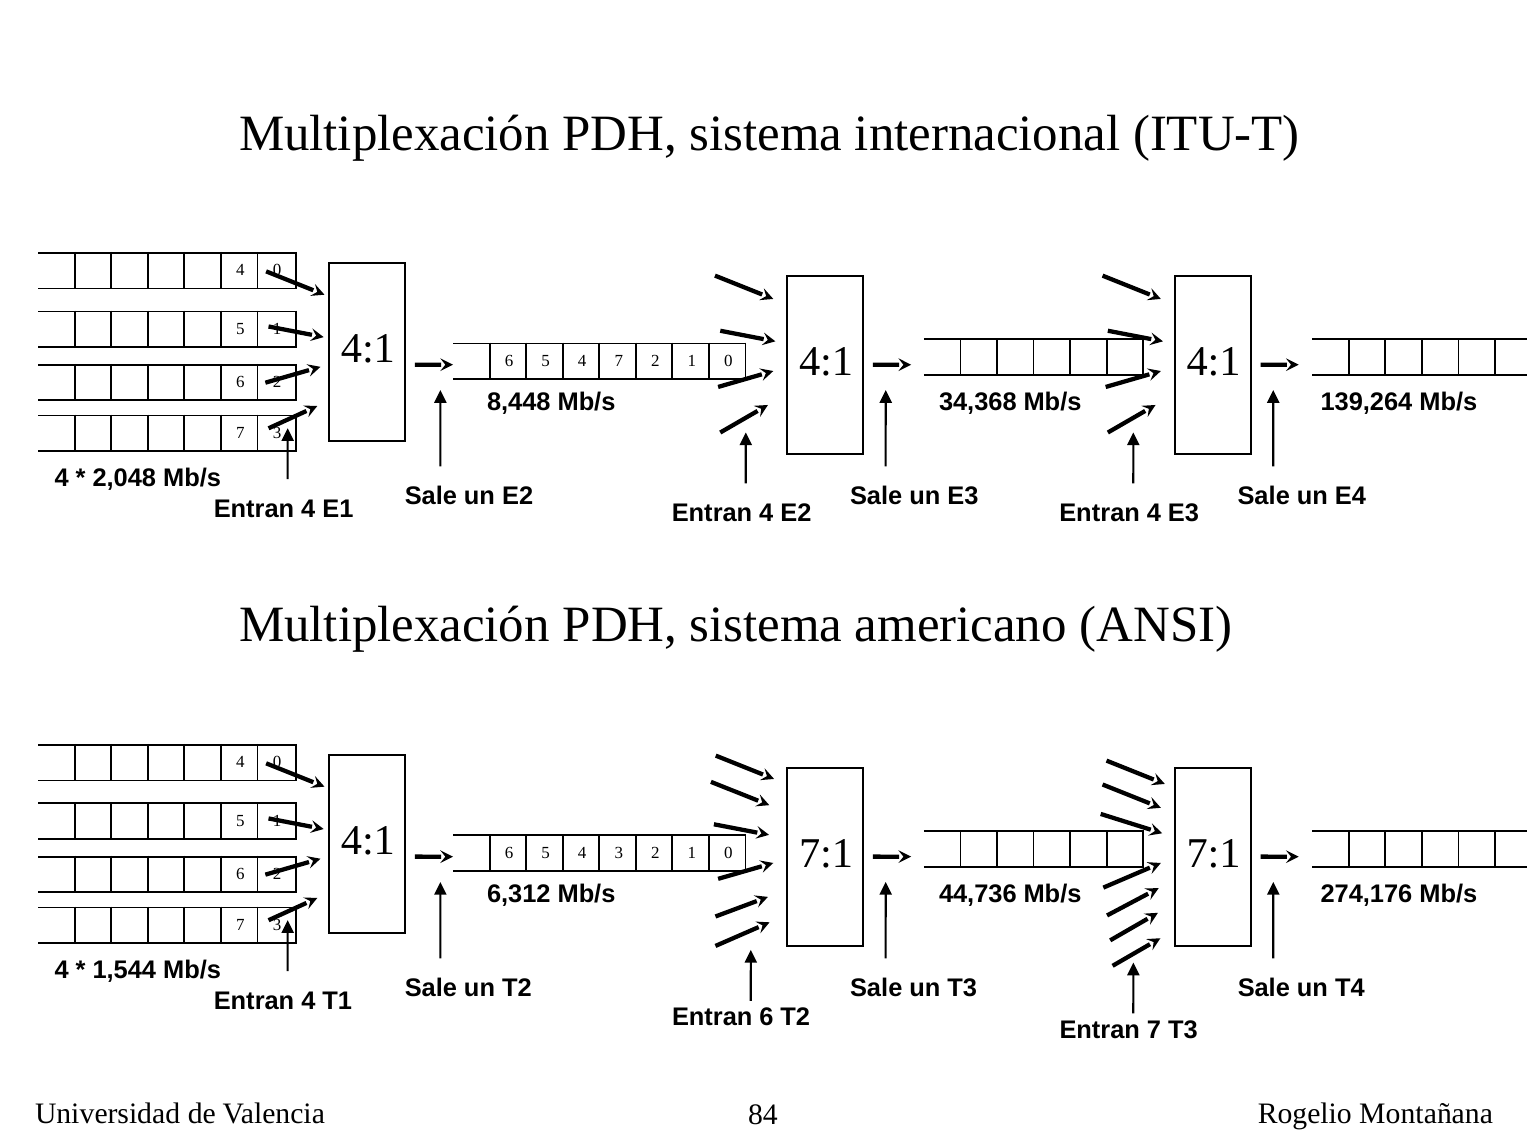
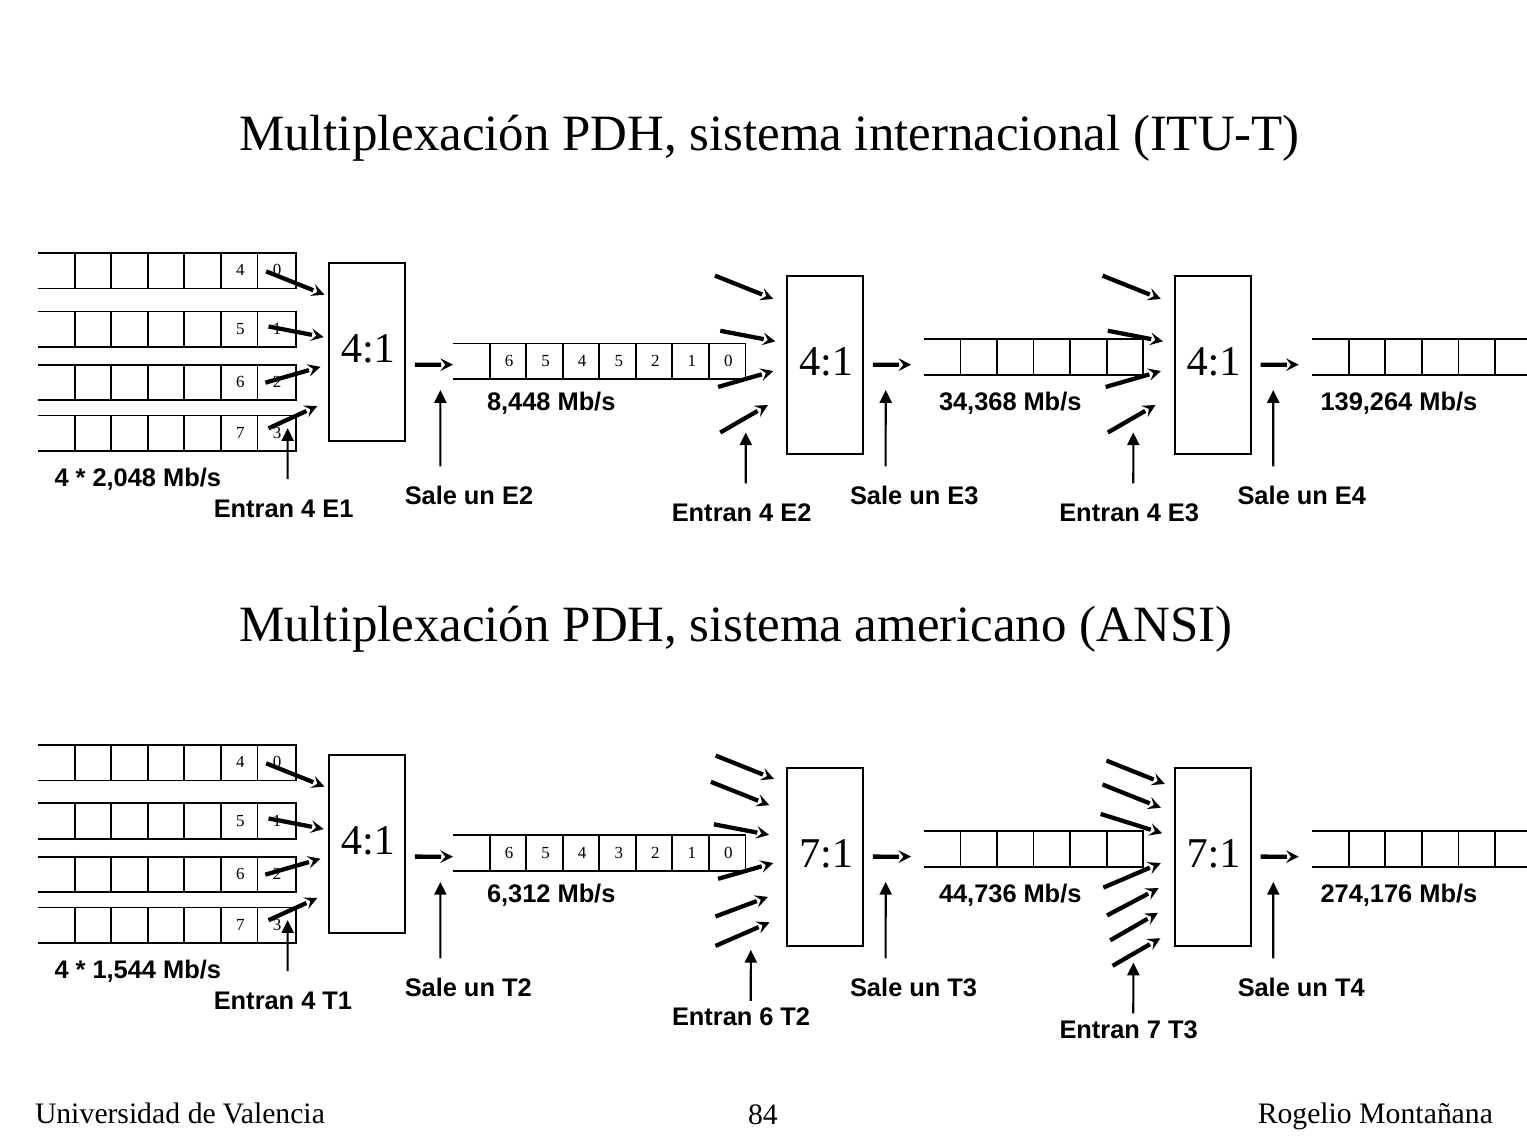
4 7: 7 -> 5
